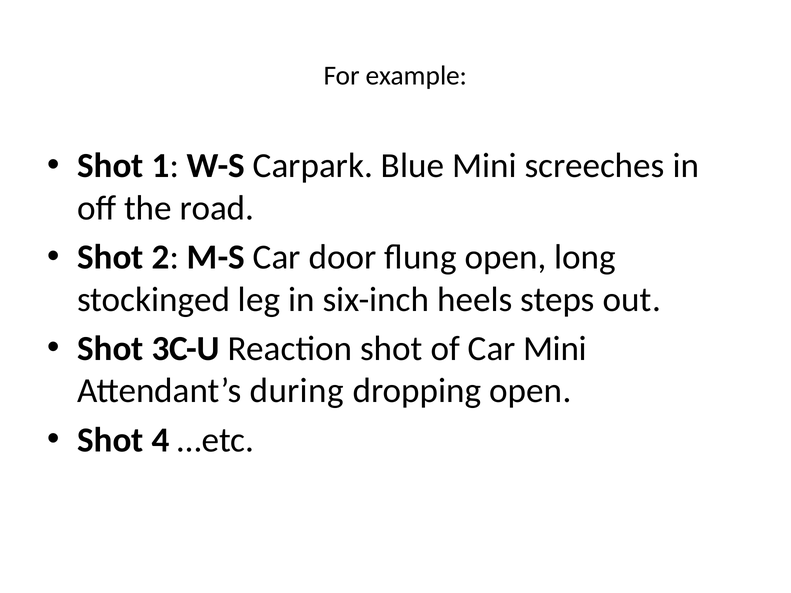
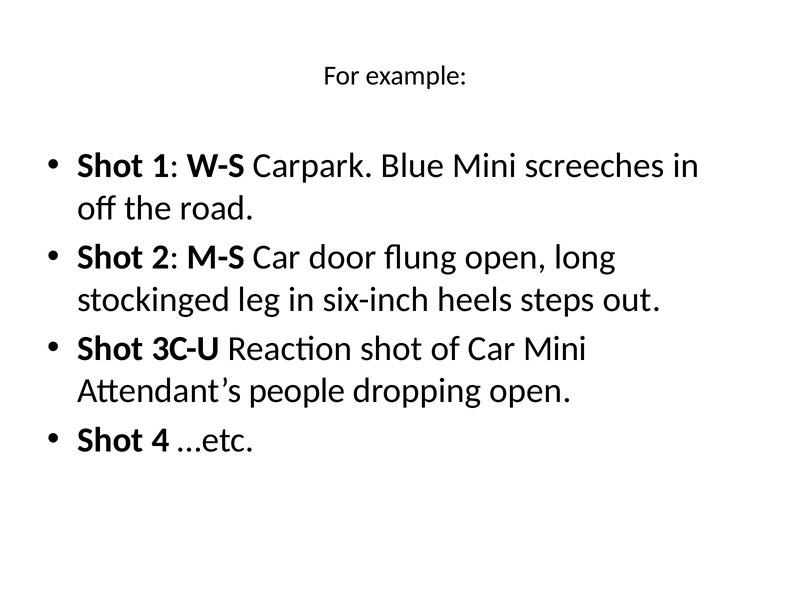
during: during -> people
